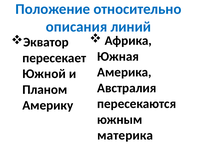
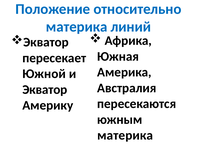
описания at (77, 27): описания -> материка
Планом at (45, 89): Планом -> Экватор
